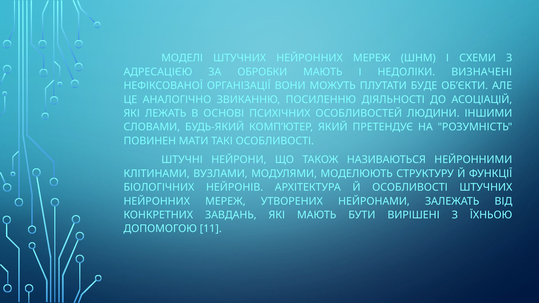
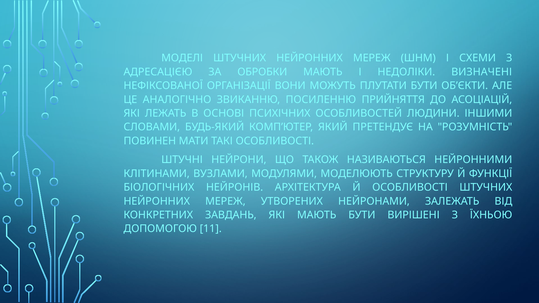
ПЛУТАТИ БУДЕ: БУДЕ -> БУТИ
ДІЯЛЬНОСТІ: ДІЯЛЬНОСТІ -> ПРИЙНЯТТЯ
